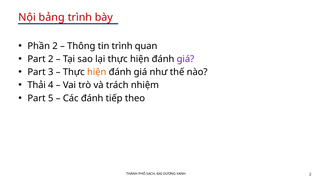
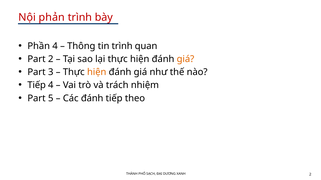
bảng: bảng -> phản
Phần 2: 2 -> 4
giá at (185, 59) colour: purple -> orange
Thải at (37, 85): Thải -> Tiếp
